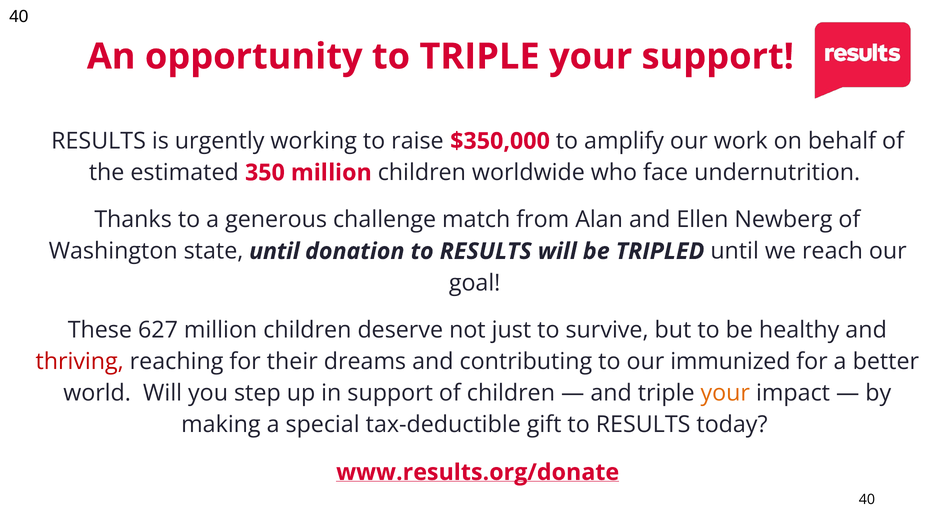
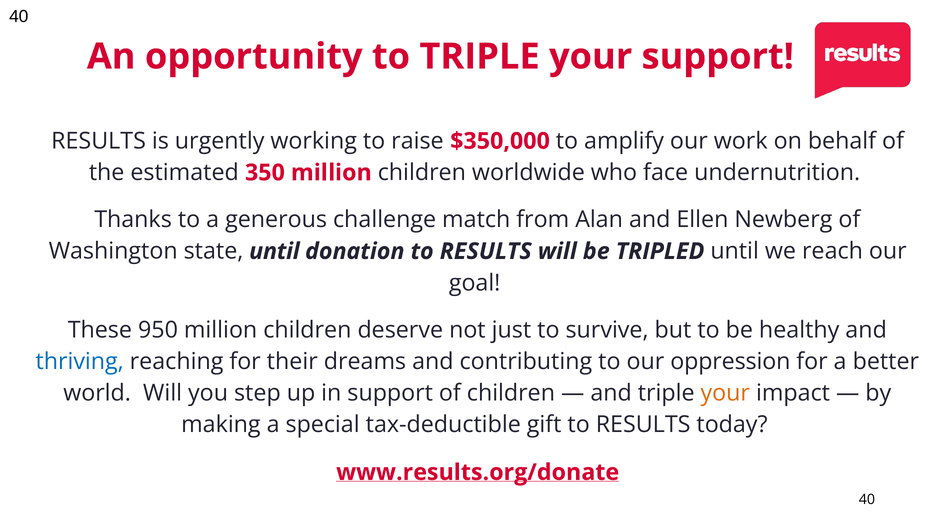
627: 627 -> 950
thriving colour: red -> blue
immunized: immunized -> oppression
